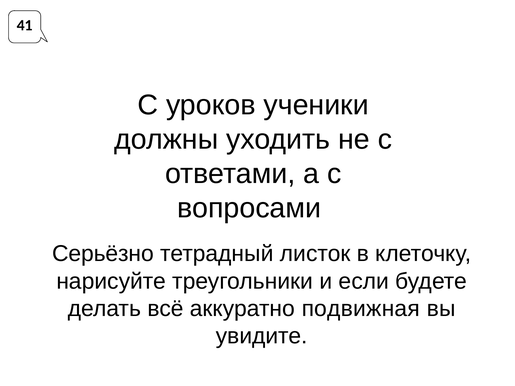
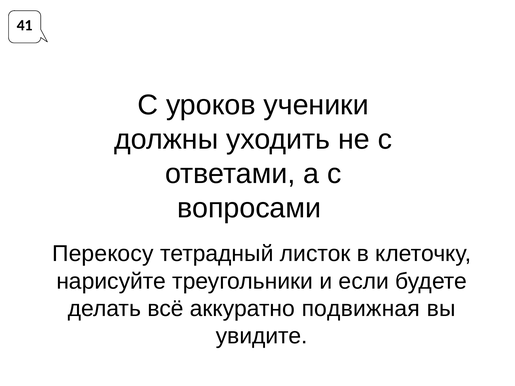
Серьёзно: Серьёзно -> Перекосу
